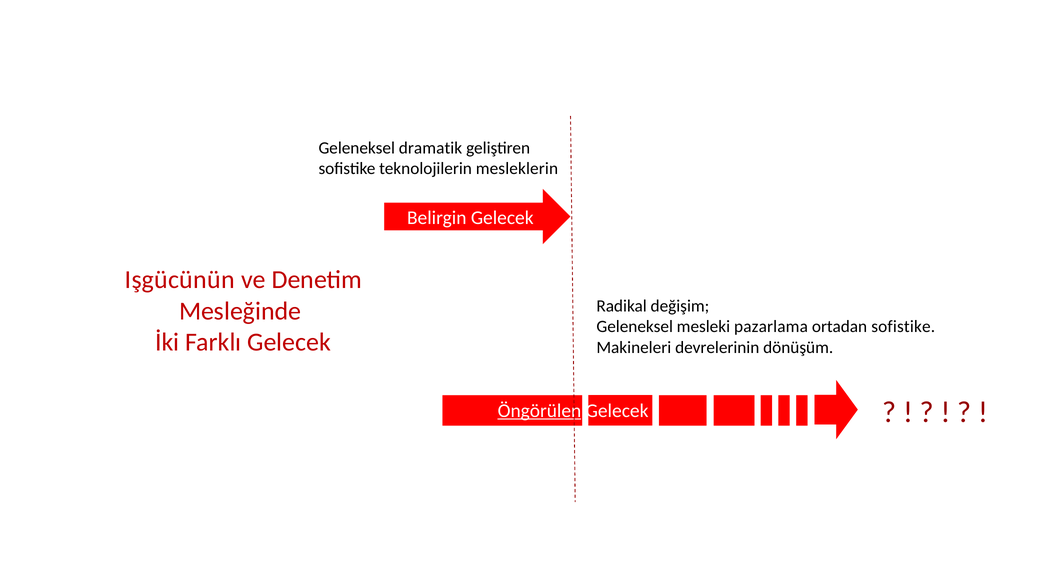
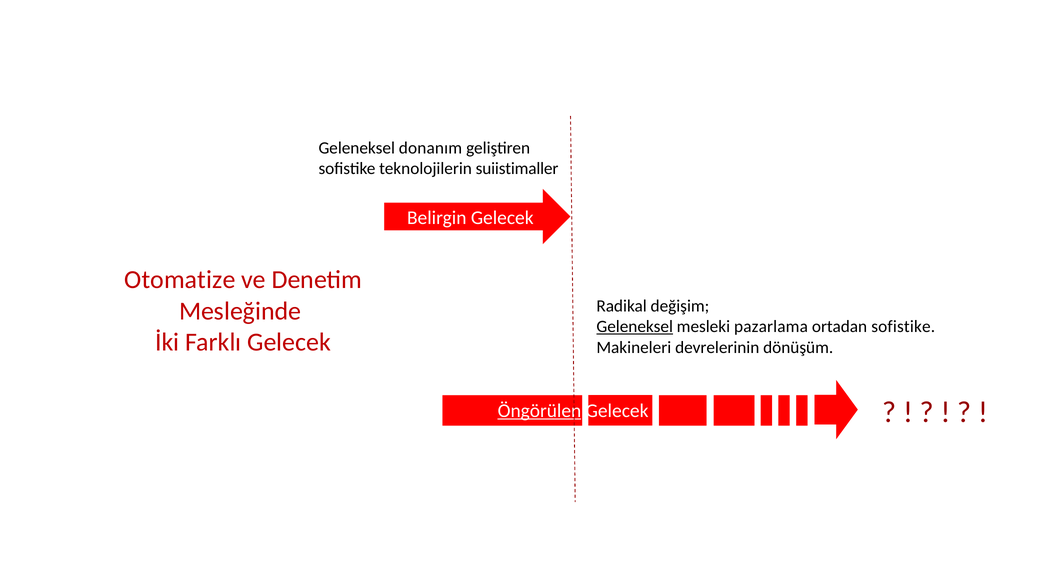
dramatik: dramatik -> donanım
mesleklerin: mesleklerin -> suiistimaller
Işgücünün: Işgücünün -> Otomatize
Geleneksel at (635, 327) underline: none -> present
